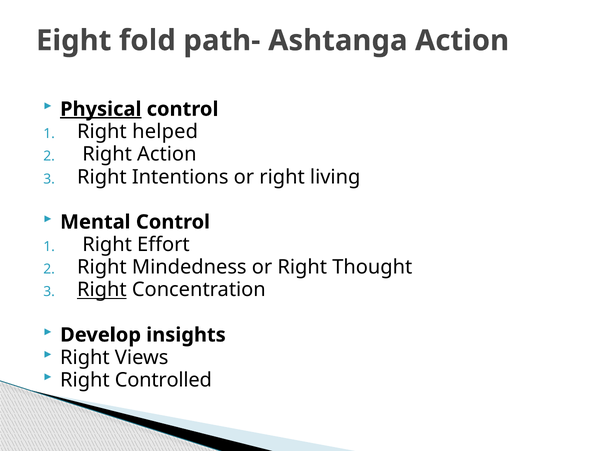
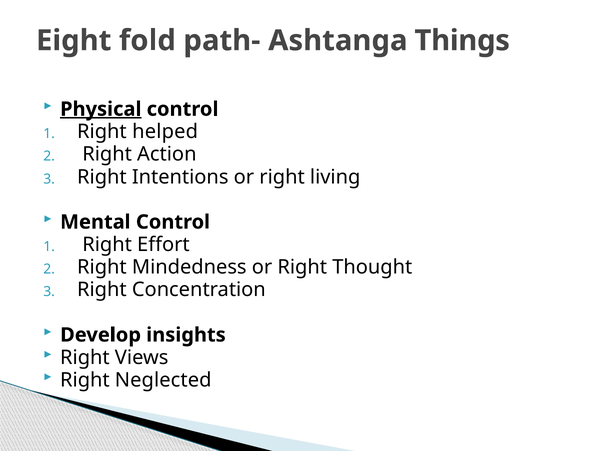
Ashtanga Action: Action -> Things
Right at (102, 290) underline: present -> none
Controlled: Controlled -> Neglected
